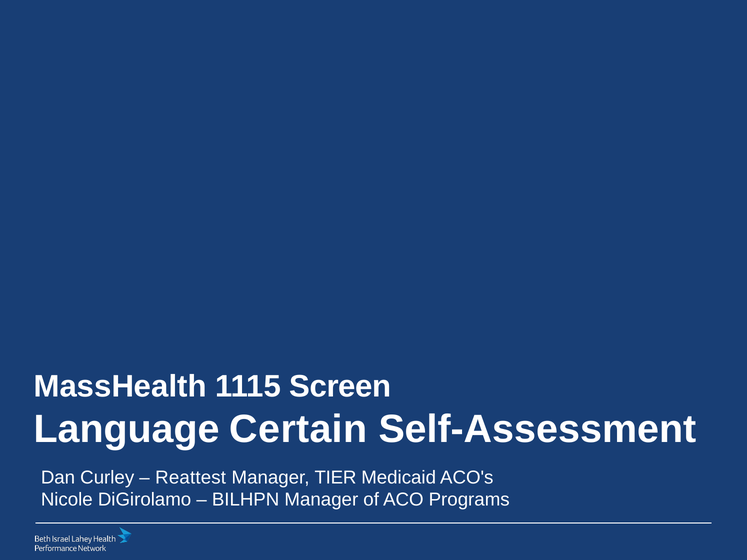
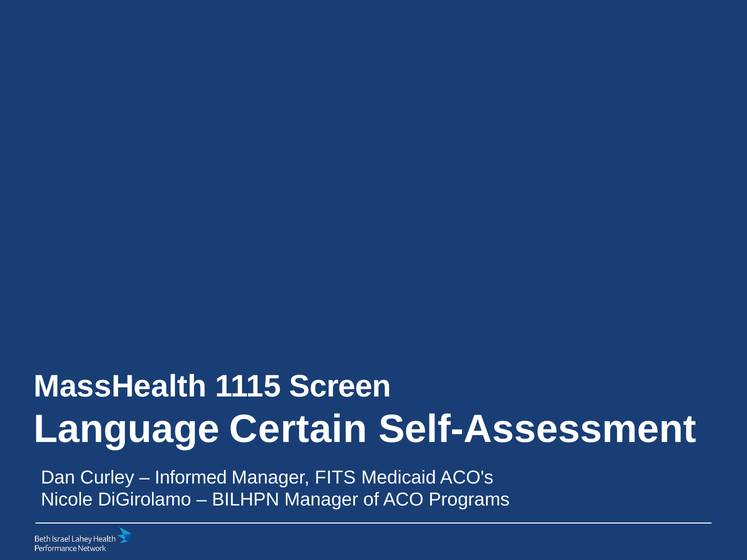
Reattest: Reattest -> Informed
TIER: TIER -> FITS
